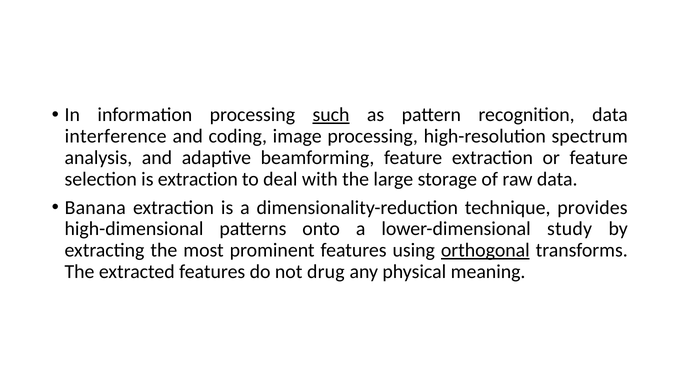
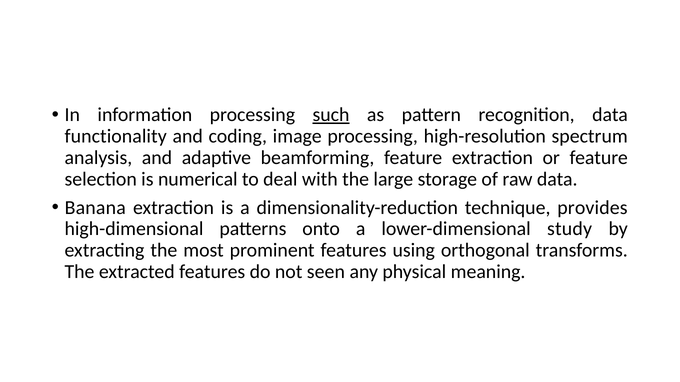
interference: interference -> functionality
is extraction: extraction -> numerical
orthogonal underline: present -> none
drug: drug -> seen
